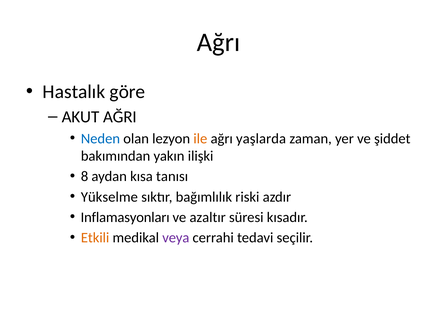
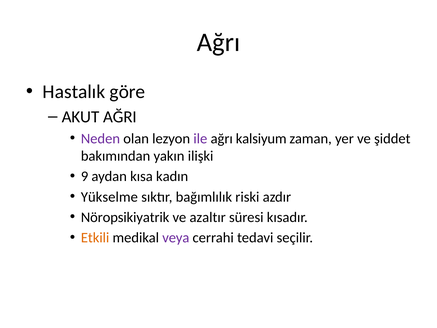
Neden colour: blue -> purple
ile colour: orange -> purple
yaşlarda: yaşlarda -> kalsiyum
8: 8 -> 9
tanısı: tanısı -> kadın
Inflamasyonları: Inflamasyonları -> Nöropsikiyatrik
